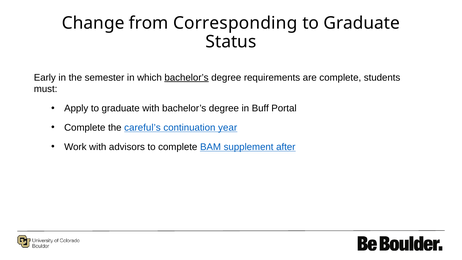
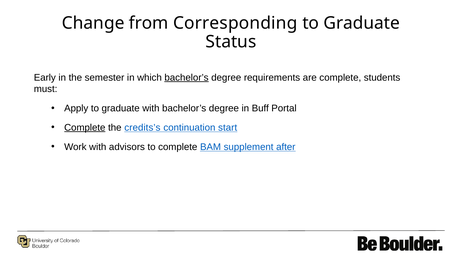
Complete at (85, 128) underline: none -> present
careful’s: careful’s -> credits’s
year: year -> start
